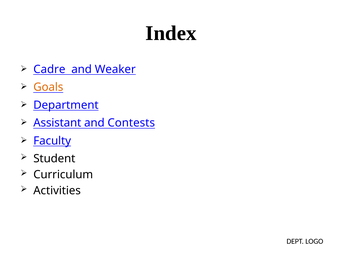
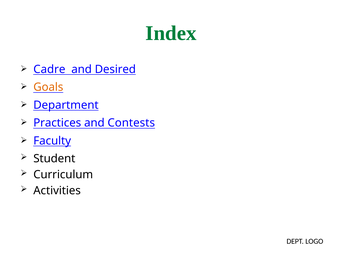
Index colour: black -> green
Weaker: Weaker -> Desired
Assistant: Assistant -> Practices
